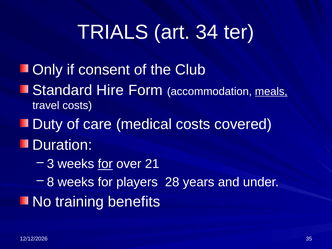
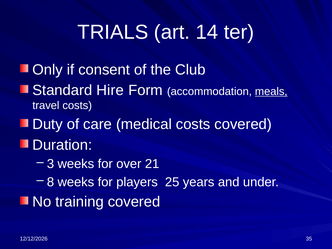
34: 34 -> 14
for at (105, 164) underline: present -> none
28: 28 -> 25
training benefits: benefits -> covered
